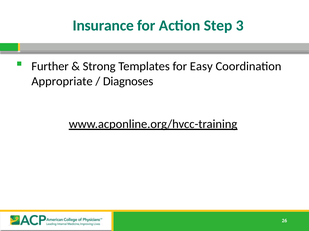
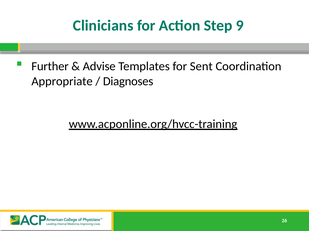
Insurance: Insurance -> Clinicians
3: 3 -> 9
Strong: Strong -> Advise
Easy: Easy -> Sent
